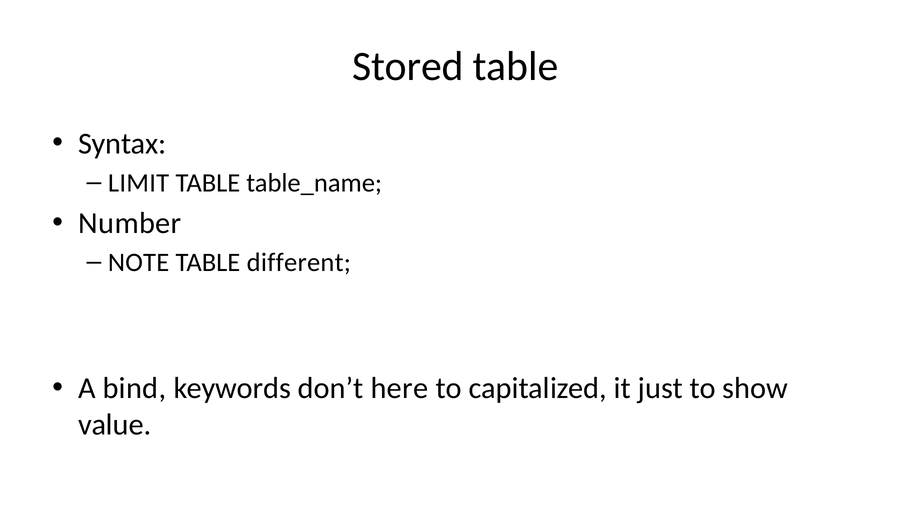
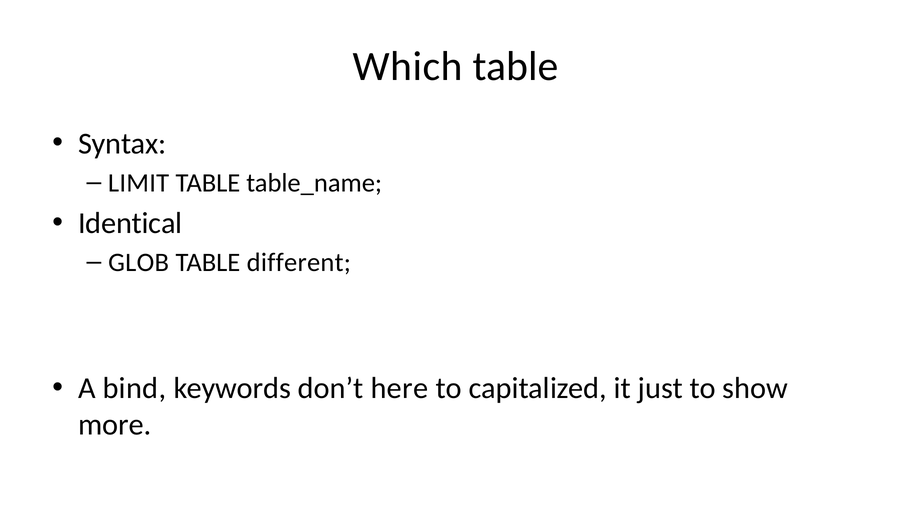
Stored: Stored -> Which
Number: Number -> Identical
NOTE: NOTE -> GLOB
value: value -> more
